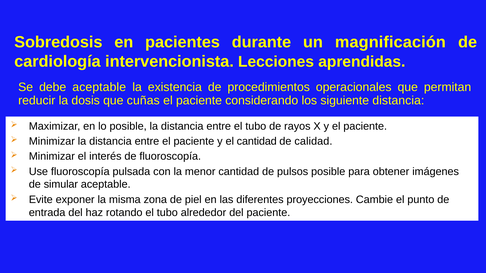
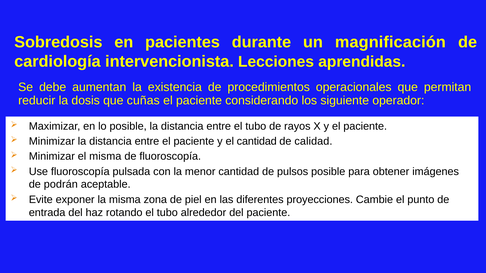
debe aceptable: aceptable -> aumentan
siguiente distancia: distancia -> operador
el interés: interés -> misma
simular: simular -> podrán
